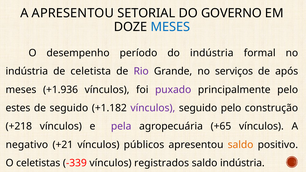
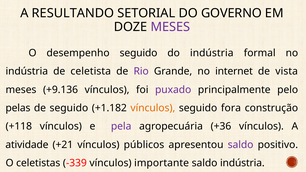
A APRESENTOU: APRESENTOU -> RESULTANDO
MESES at (170, 27) colour: blue -> purple
desempenho período: período -> seguido
serviços: serviços -> internet
após: após -> vista
+1.936: +1.936 -> +9.136
estes: estes -> pelas
vínculos at (153, 108) colour: purple -> orange
seguido pelo: pelo -> fora
+218: +218 -> +118
+65: +65 -> +36
negativo: negativo -> atividade
saldo at (241, 145) colour: orange -> purple
registrados: registrados -> importante
